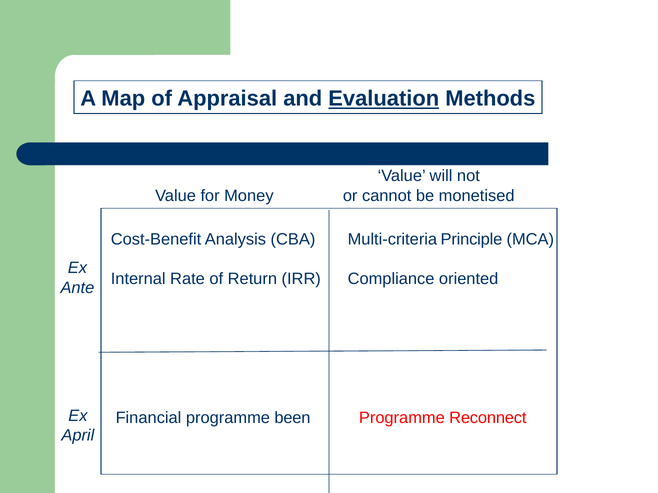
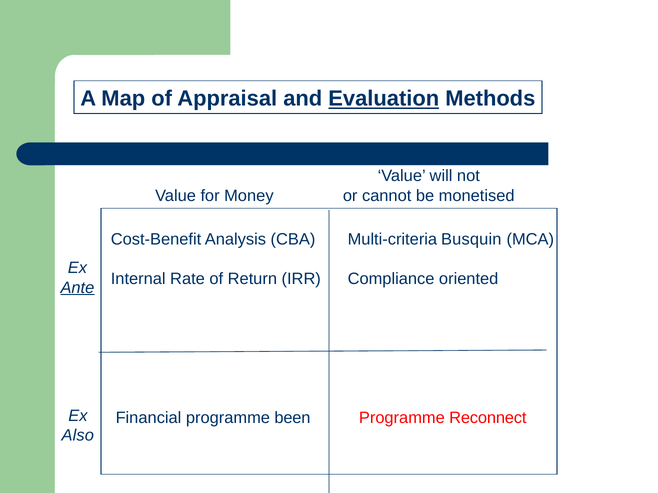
Principle: Principle -> Busquin
Ante underline: none -> present
April: April -> Also
